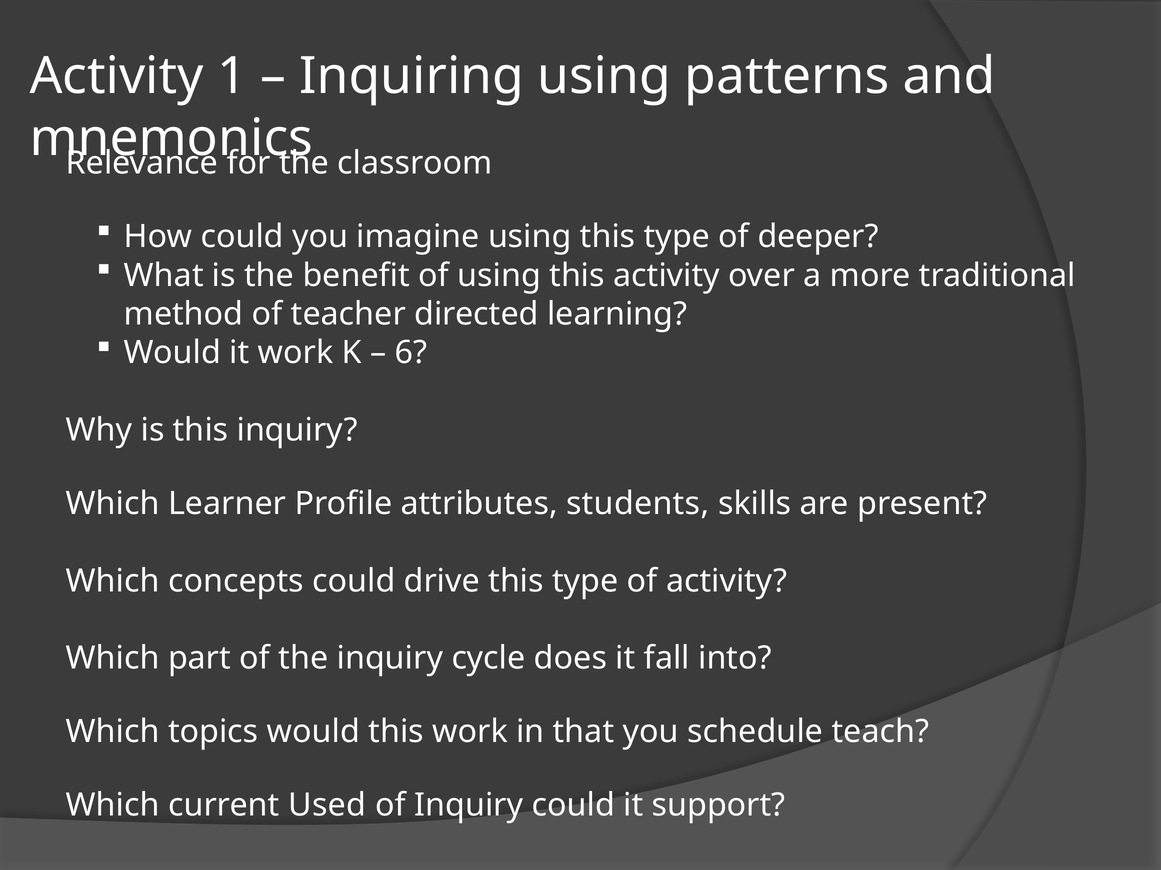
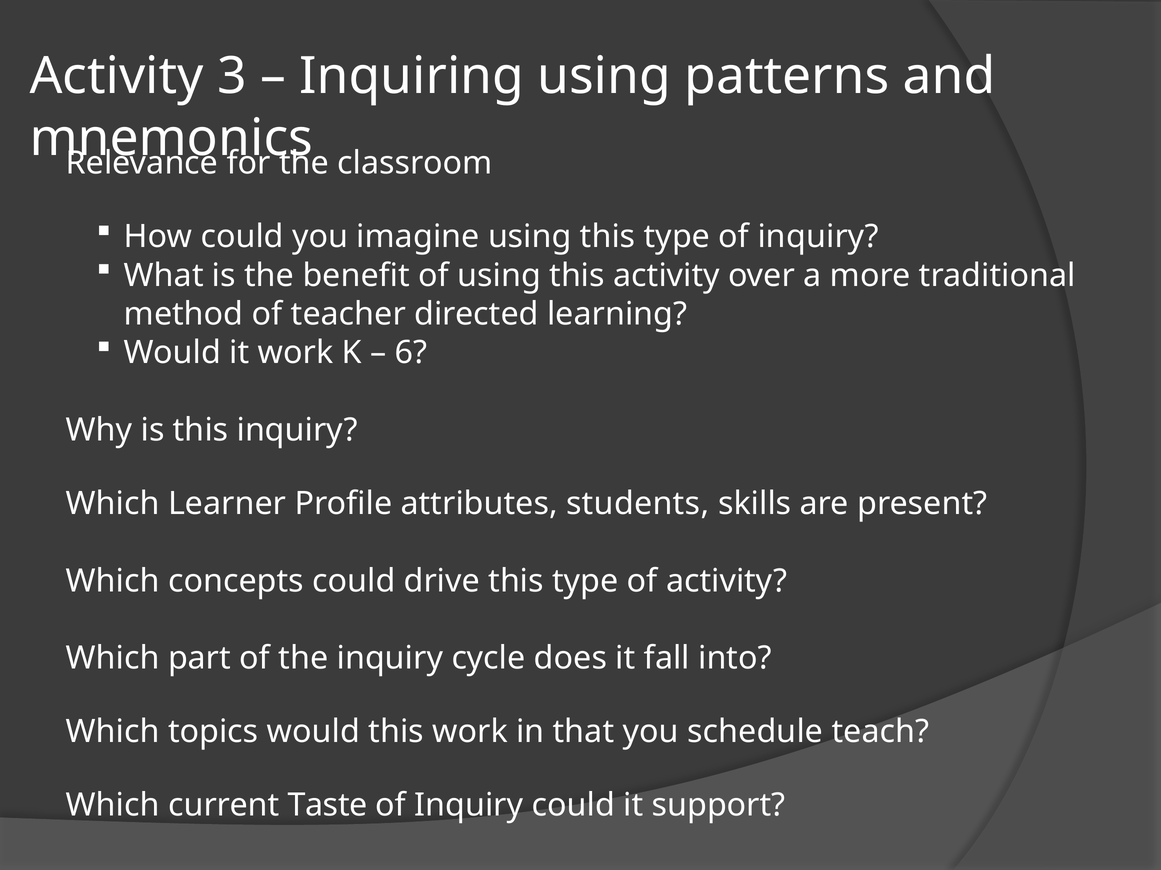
1: 1 -> 3
type of deeper: deeper -> inquiry
Used: Used -> Taste
